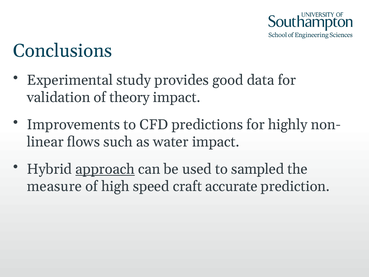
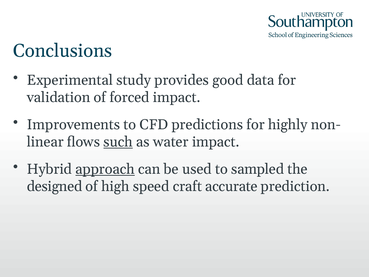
theory: theory -> forced
such underline: none -> present
measure: measure -> designed
